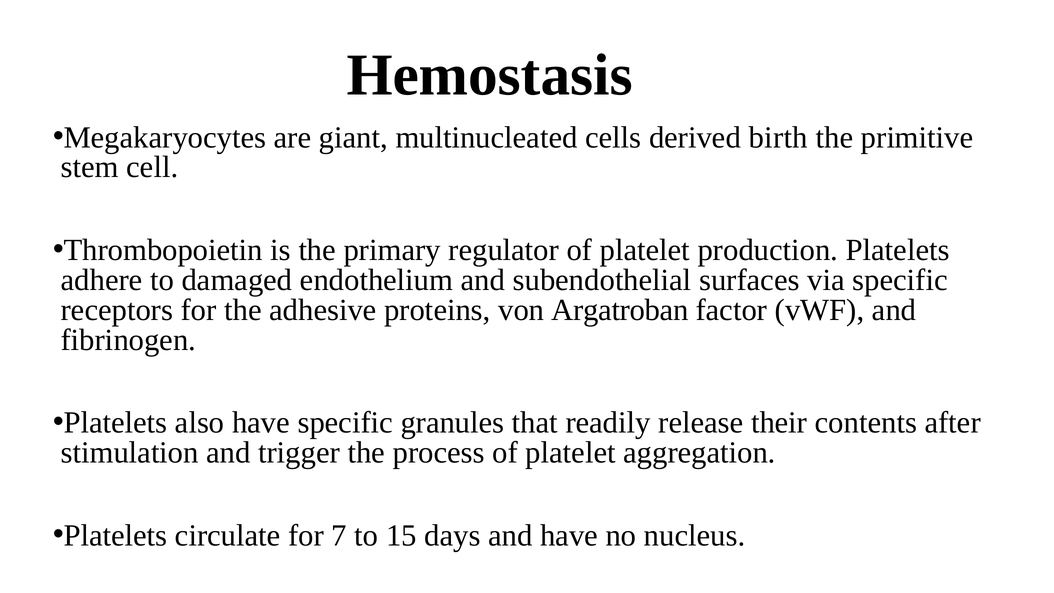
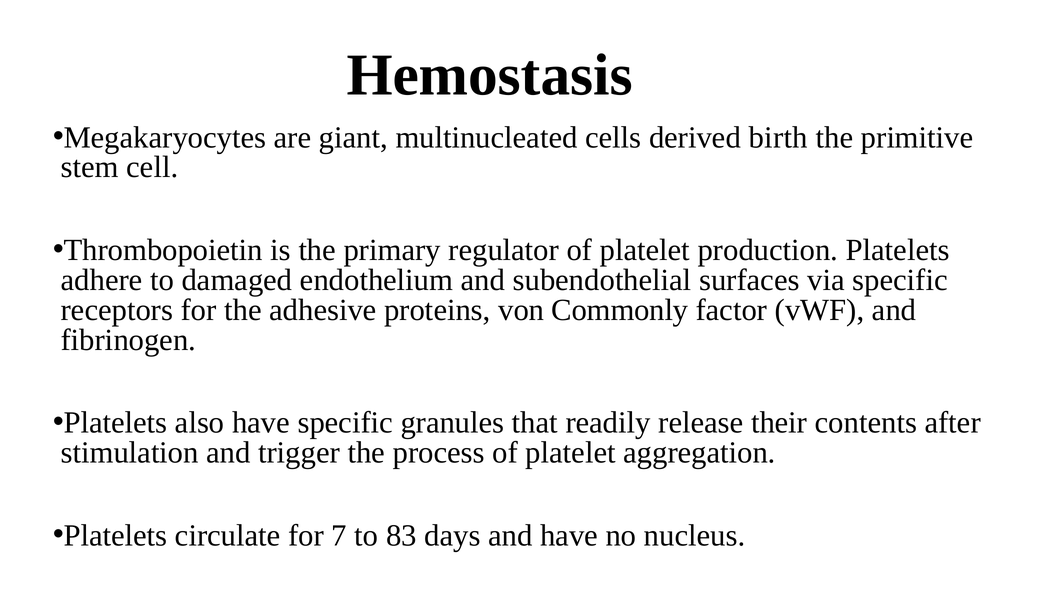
Argatroban: Argatroban -> Commonly
15: 15 -> 83
